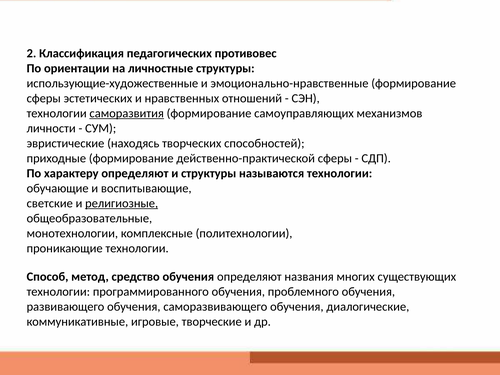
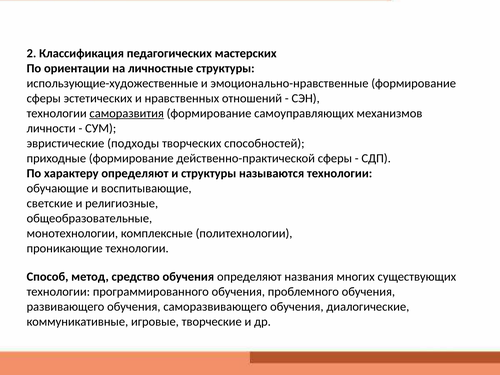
противовес: противовес -> мастерских
находясь: находясь -> подходы
религиозные underline: present -> none
